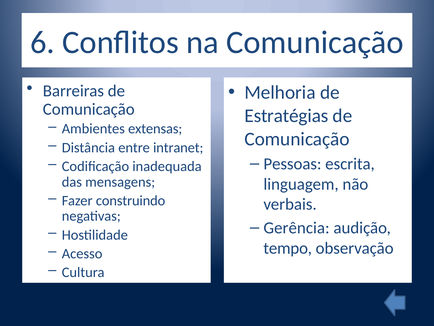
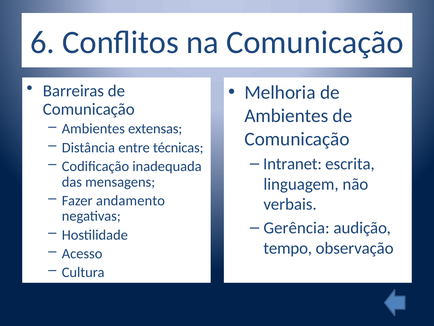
Estratégias at (286, 116): Estratégias -> Ambientes
intranet: intranet -> técnicas
Pessoas: Pessoas -> Intranet
construindo: construindo -> andamento
